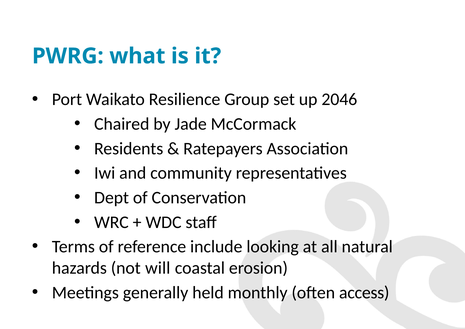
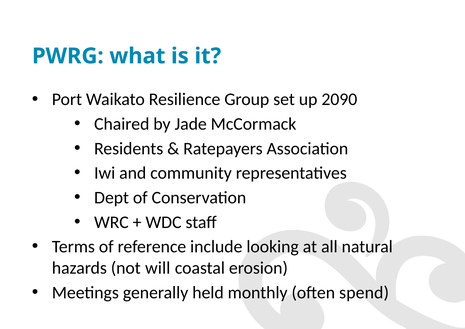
2046: 2046 -> 2090
access: access -> spend
